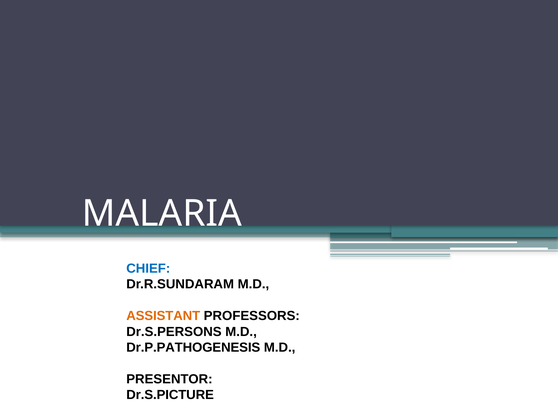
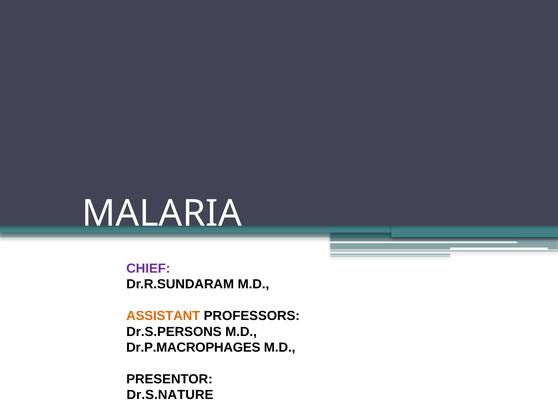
CHIEF colour: blue -> purple
Dr.P.PATHOGENESIS: Dr.P.PATHOGENESIS -> Dr.P.MACROPHAGES
Dr.S.PICTURE: Dr.S.PICTURE -> Dr.S.NATURE
